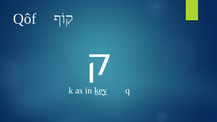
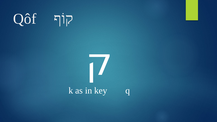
key underline: present -> none
